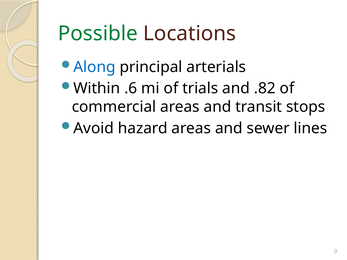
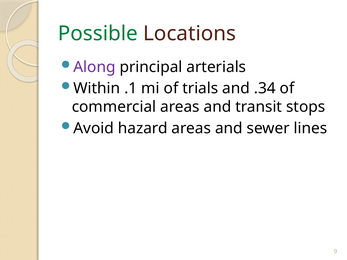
Along colour: blue -> purple
.6: .6 -> .1
.82: .82 -> .34
